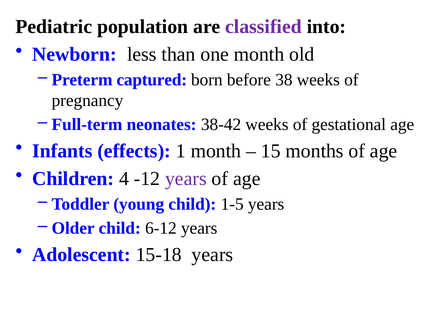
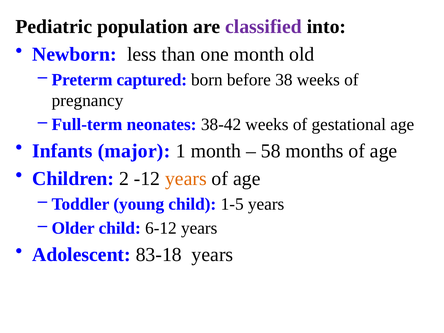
effects: effects -> major
15: 15 -> 58
4: 4 -> 2
years at (186, 179) colour: purple -> orange
15-18: 15-18 -> 83-18
